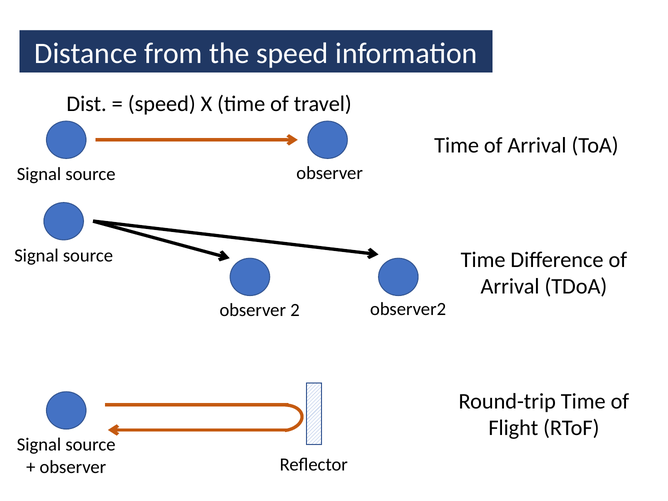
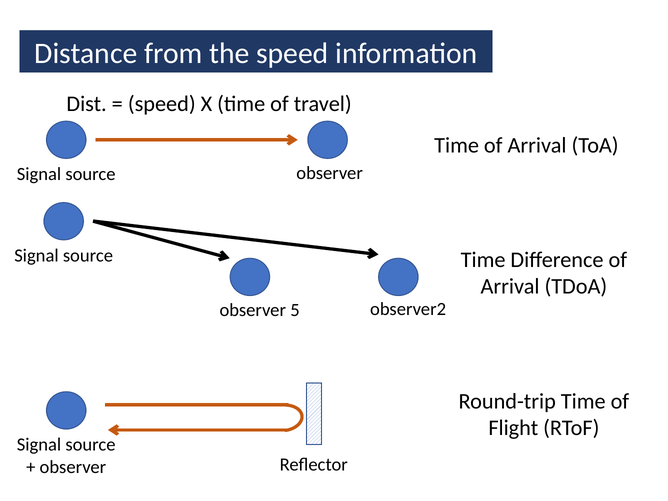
2: 2 -> 5
